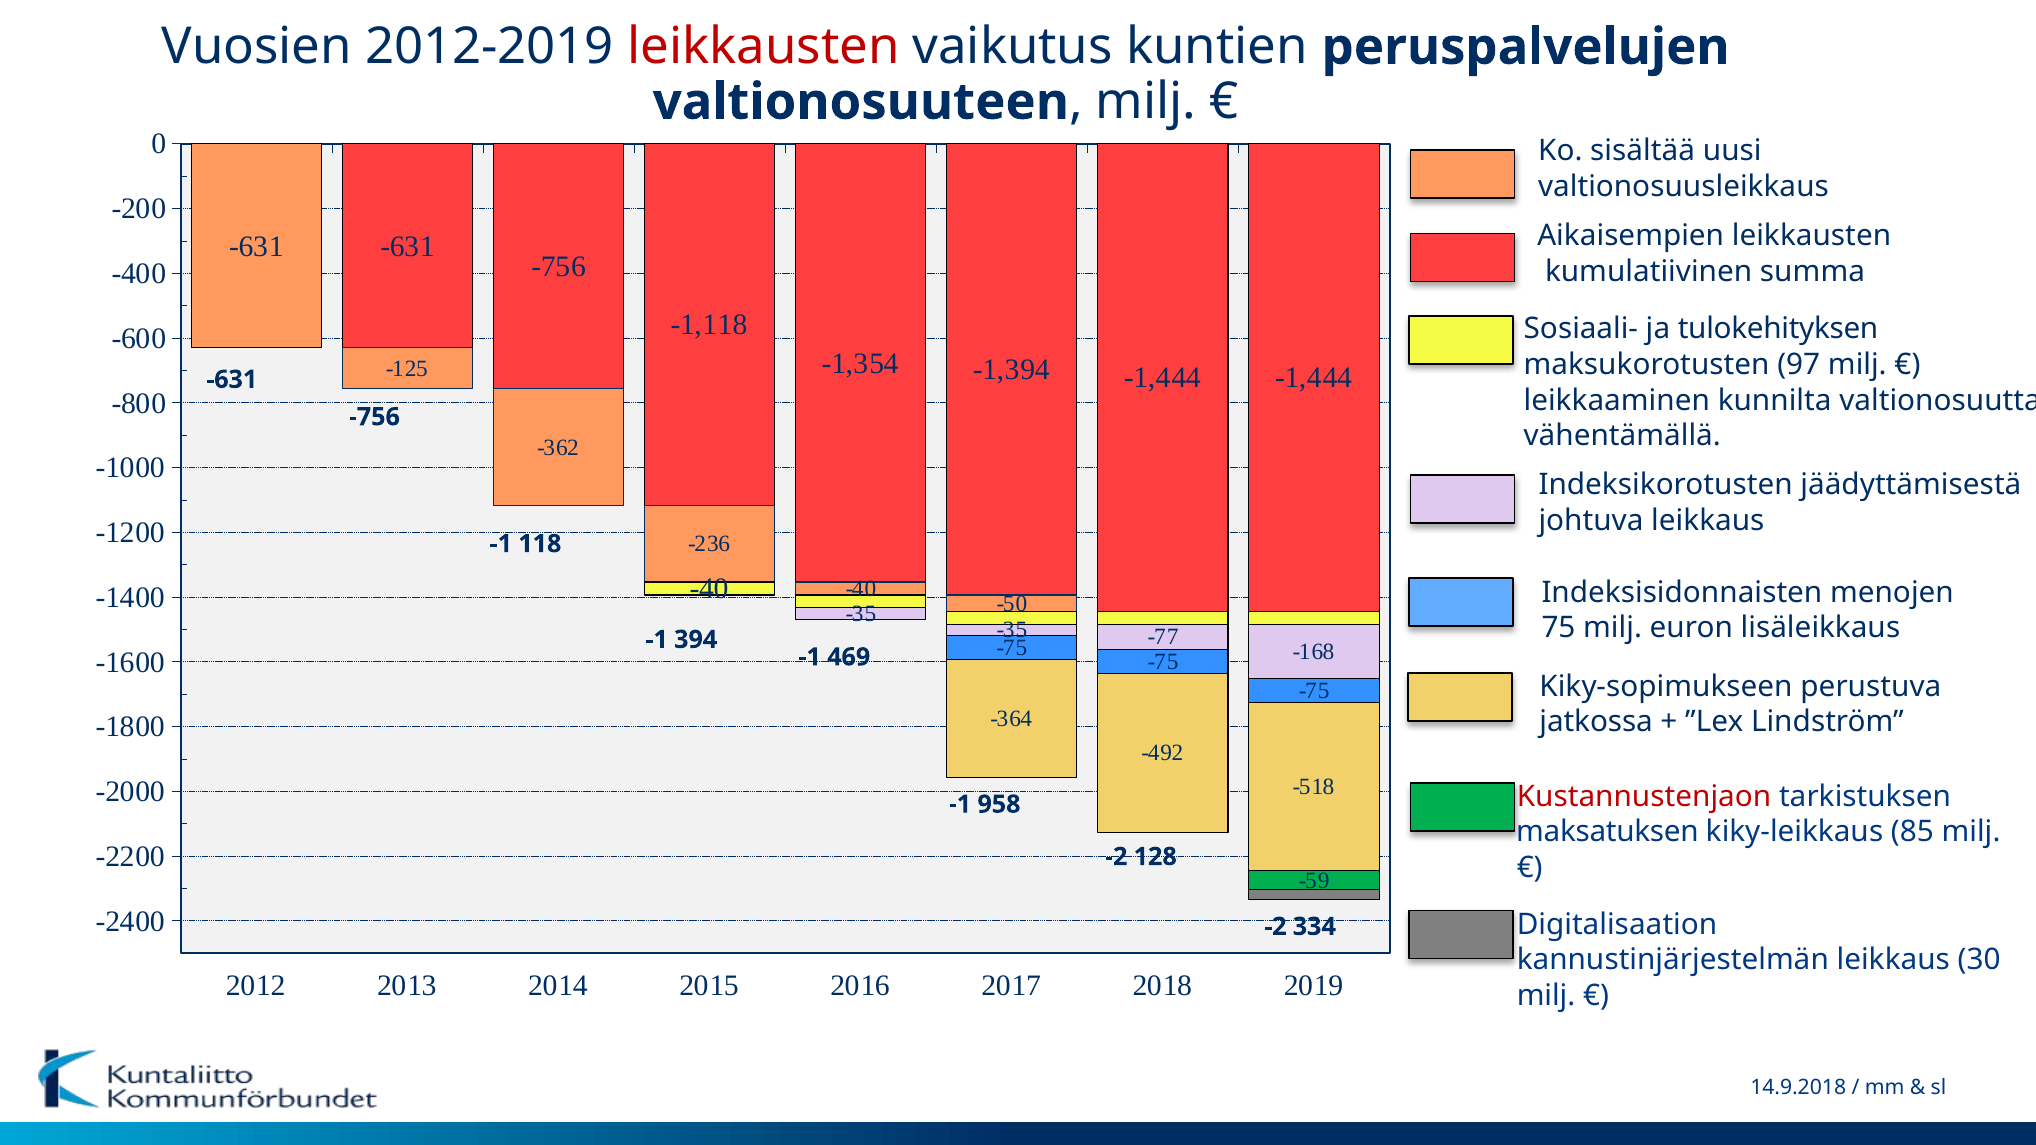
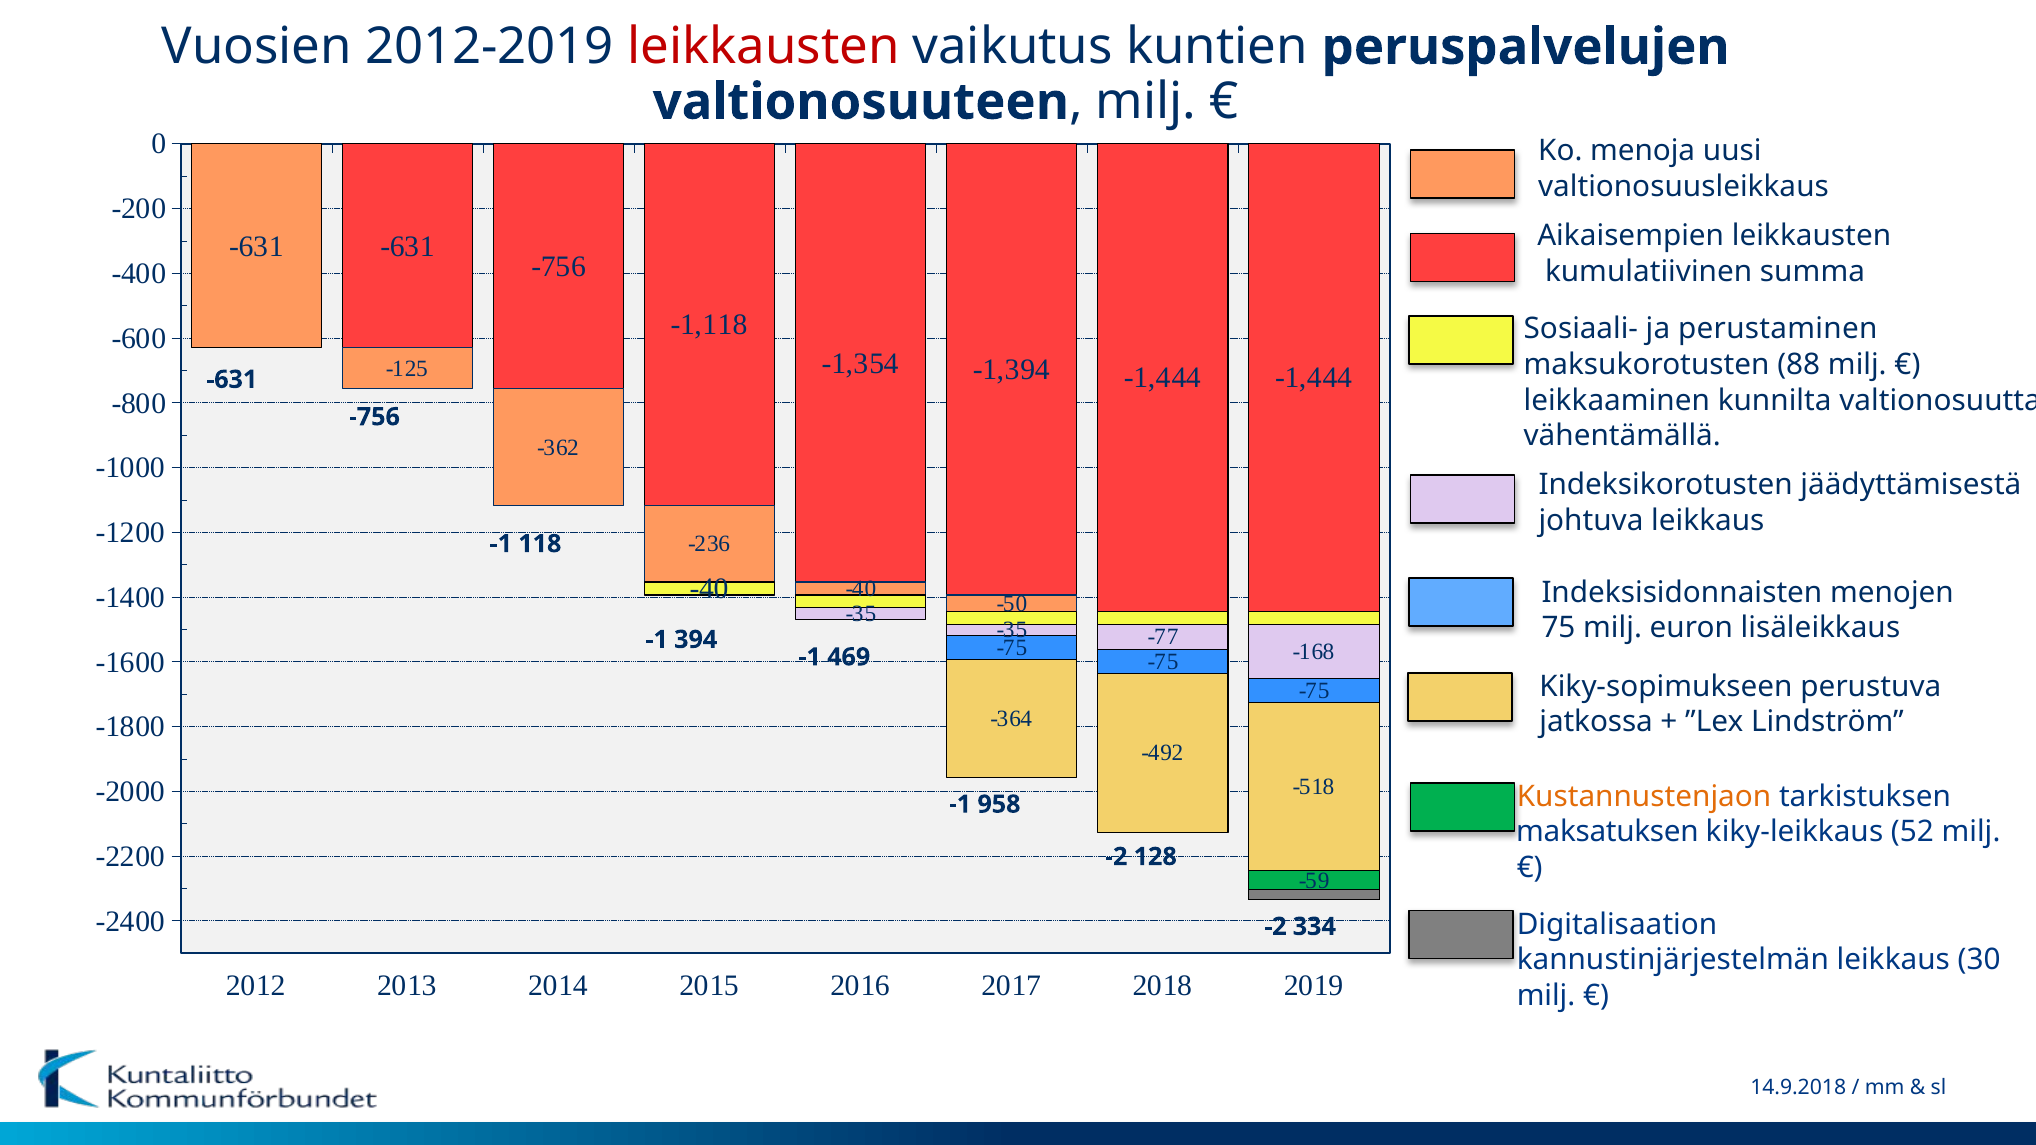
sisältää: sisältää -> menoja
tulokehityksen: tulokehityksen -> perustaminen
97: 97 -> 88
Kustannustenjaon colour: red -> orange
85: 85 -> 52
